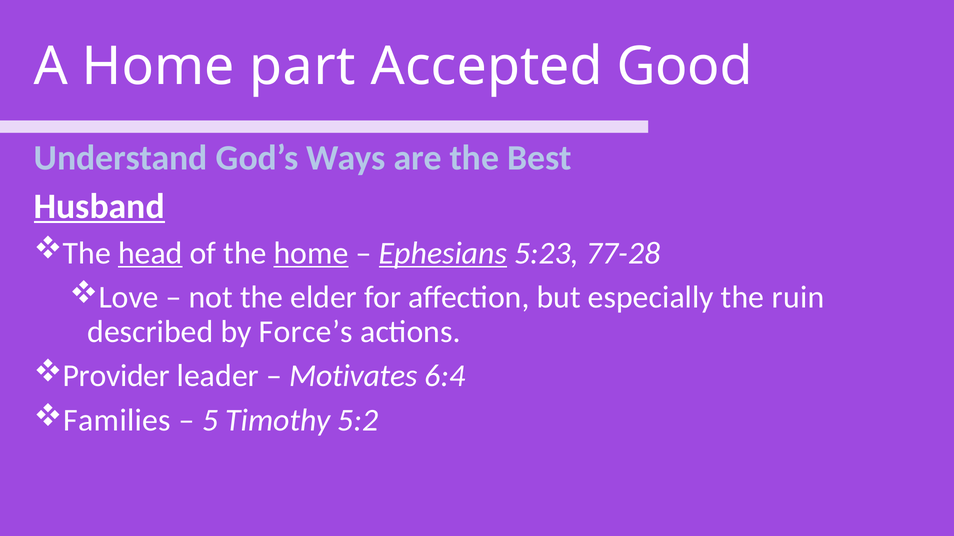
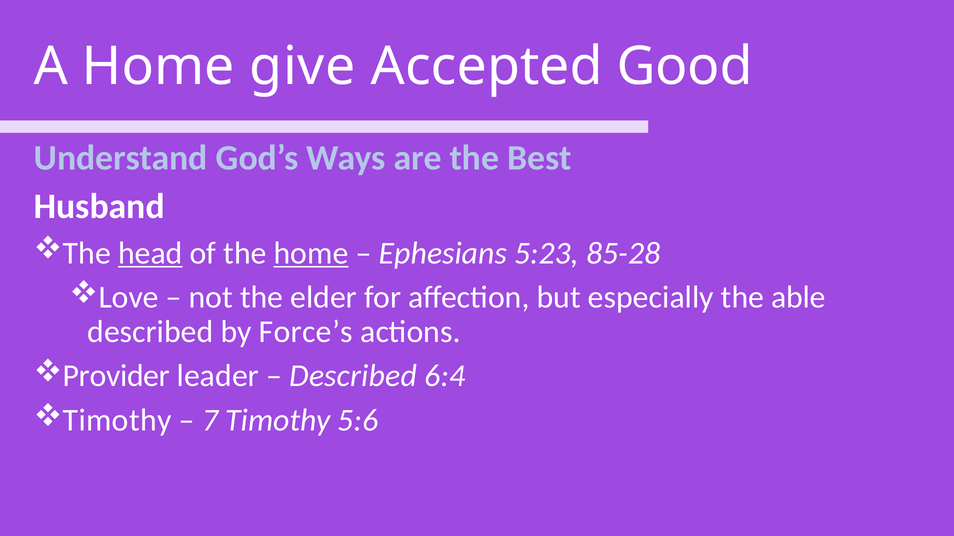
part: part -> give
Husband underline: present -> none
Ephesians underline: present -> none
77-28: 77-28 -> 85-28
ruin: ruin -> able
Motivates at (353, 376): Motivates -> Described
Families at (117, 421): Families -> Timothy
5: 5 -> 7
5:2: 5:2 -> 5:6
